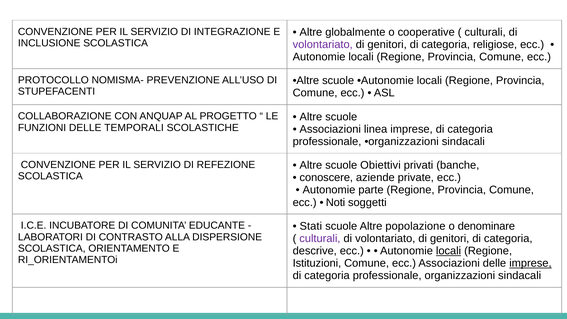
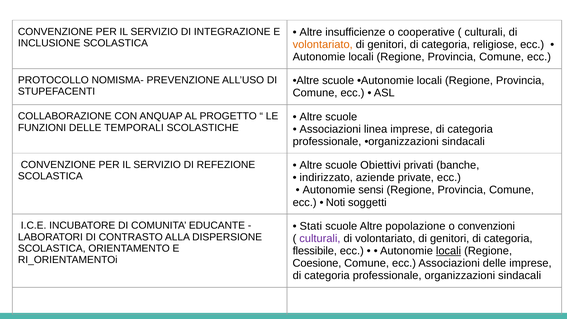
globalmente: globalmente -> insufficienze
volontariato at (323, 45) colour: purple -> orange
conoscere: conoscere -> indirizzato
parte: parte -> sensi
denominare: denominare -> convenzioni
descrive: descrive -> flessibile
Istituzioni: Istituzioni -> Coesione
imprese at (530, 263) underline: present -> none
